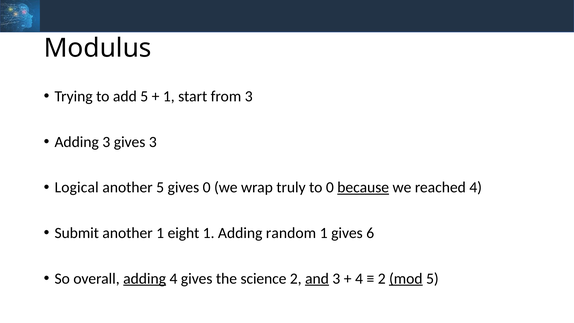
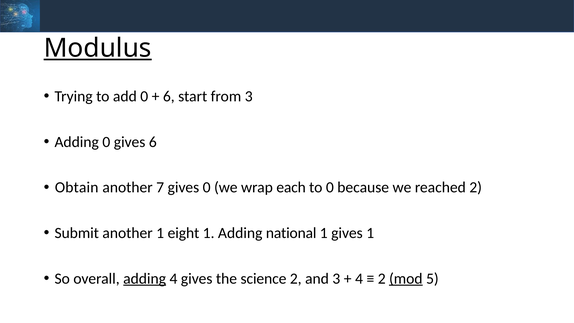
Modulus underline: none -> present
add 5: 5 -> 0
1 at (169, 96): 1 -> 6
Adding 3: 3 -> 0
gives 3: 3 -> 6
Logical: Logical -> Obtain
another 5: 5 -> 7
truly: truly -> each
because underline: present -> none
reached 4: 4 -> 2
random: random -> national
gives 6: 6 -> 1
and underline: present -> none
